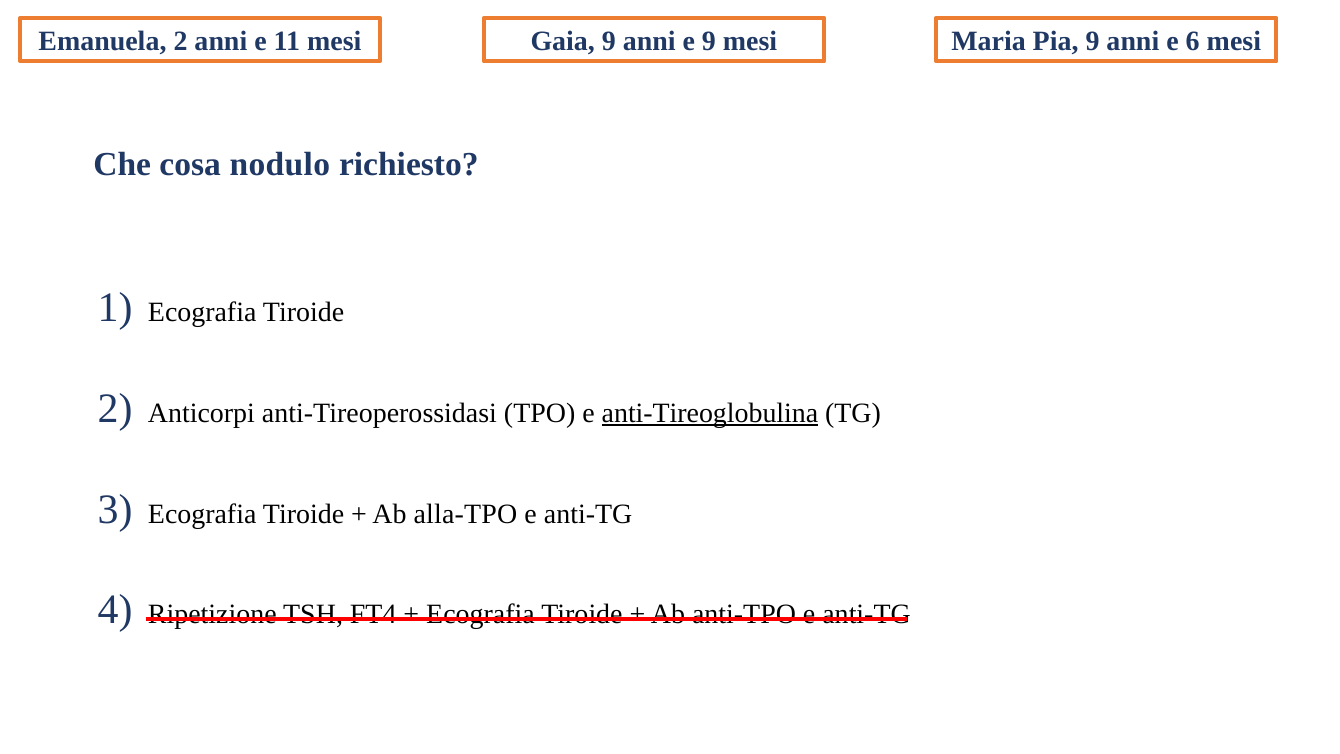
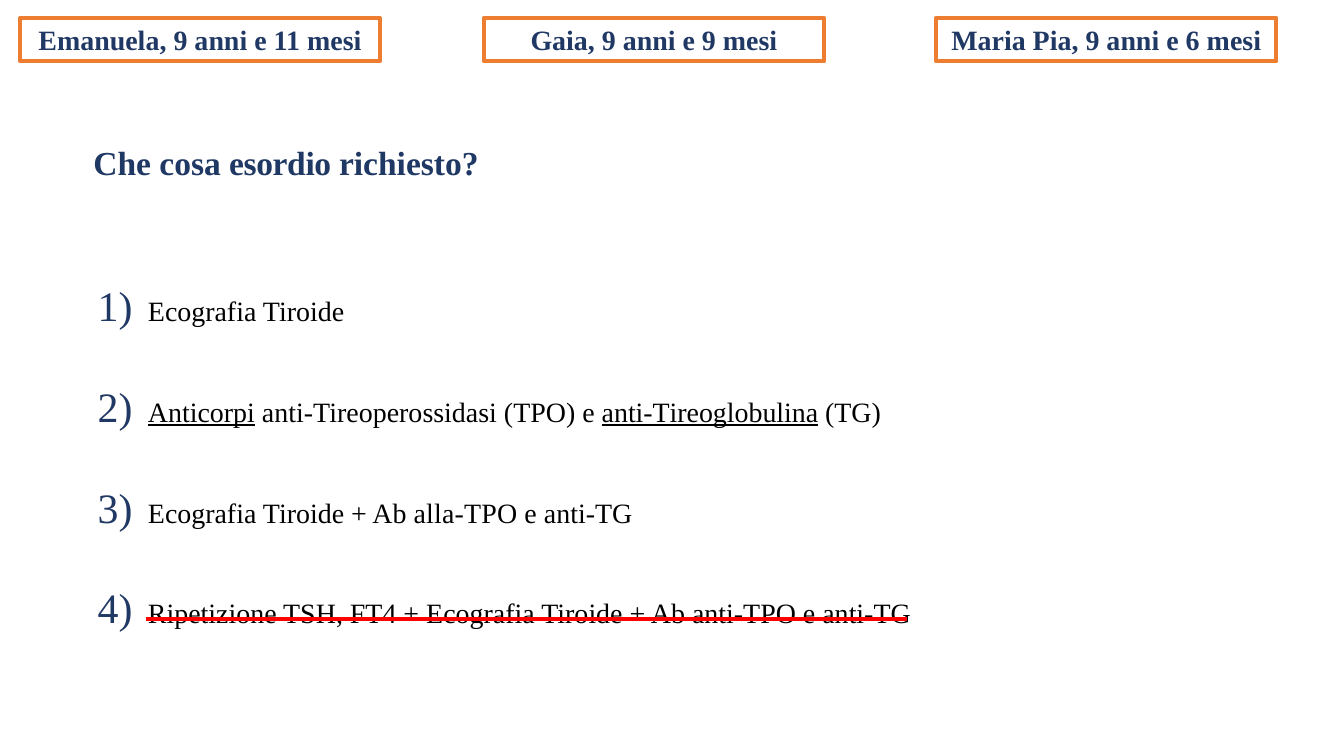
Emanuela 2: 2 -> 9
nodulo: nodulo -> esordio
Anticorpi underline: none -> present
